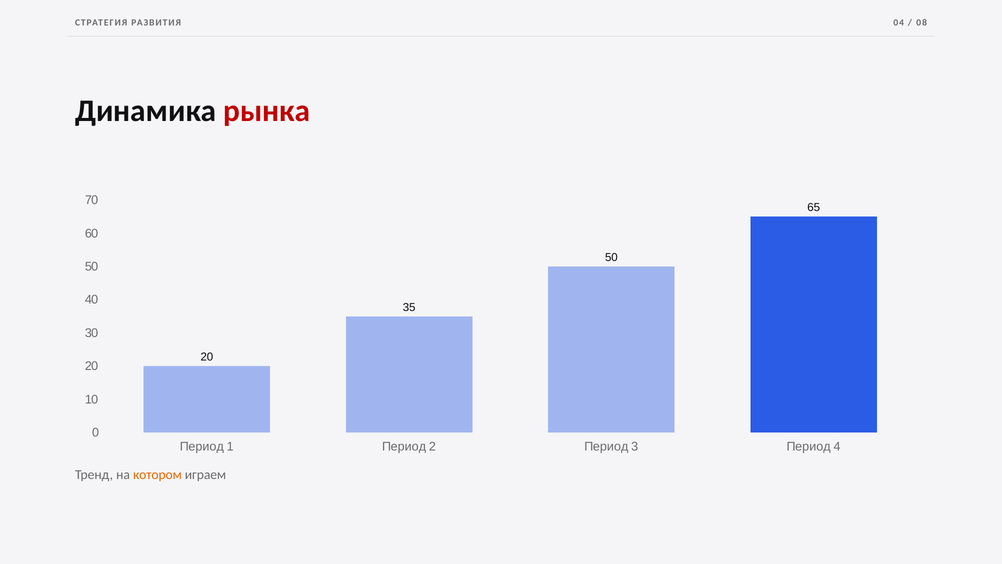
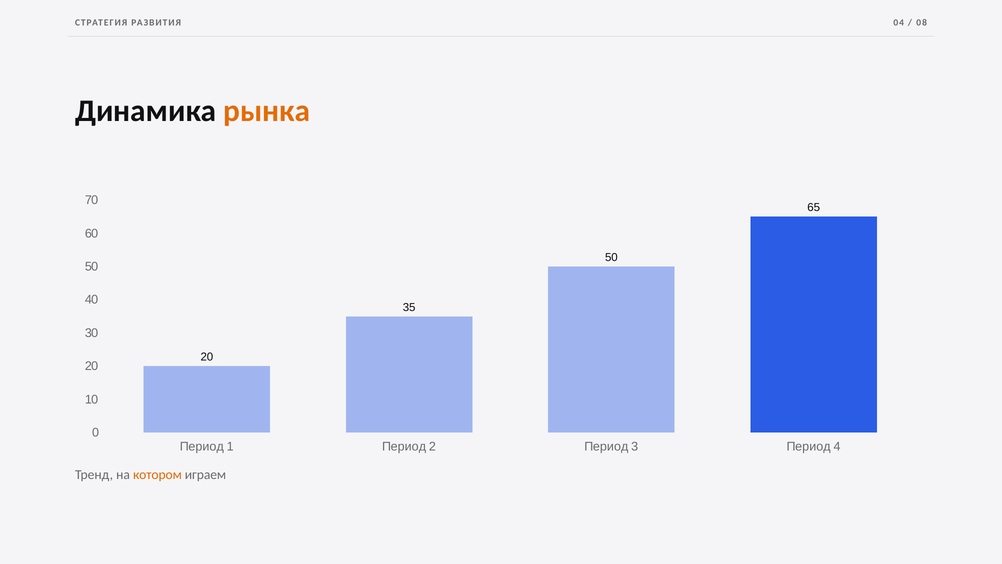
рынка colour: red -> orange
